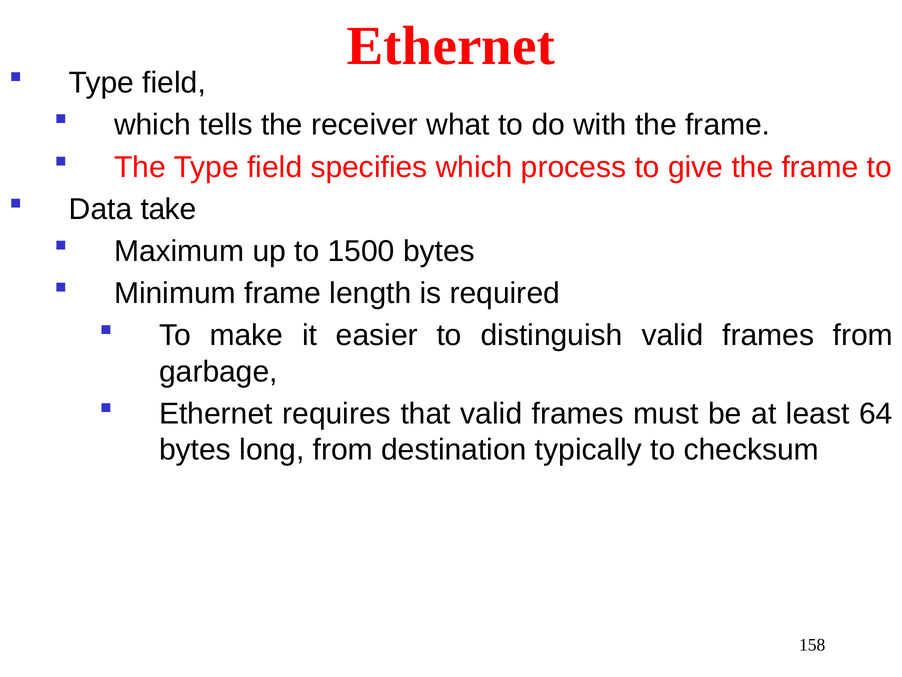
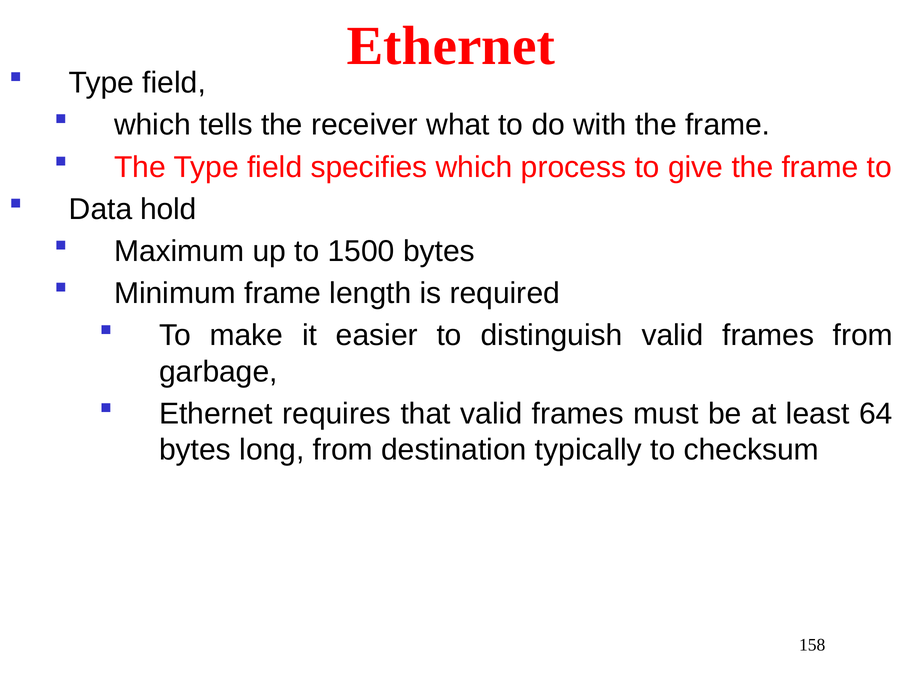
take: take -> hold
